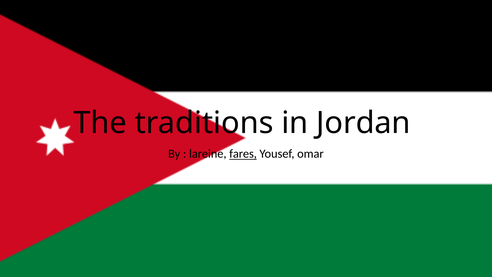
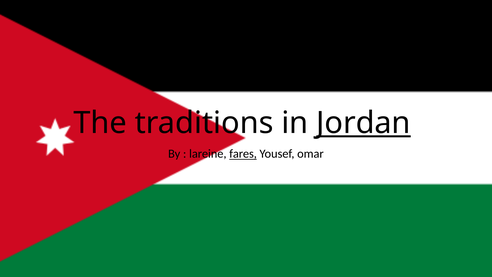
Jordan underline: none -> present
